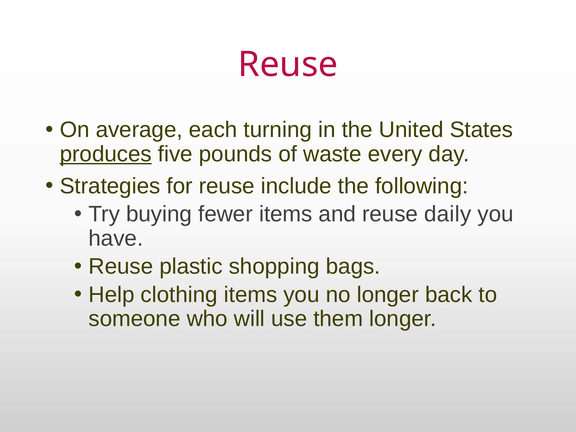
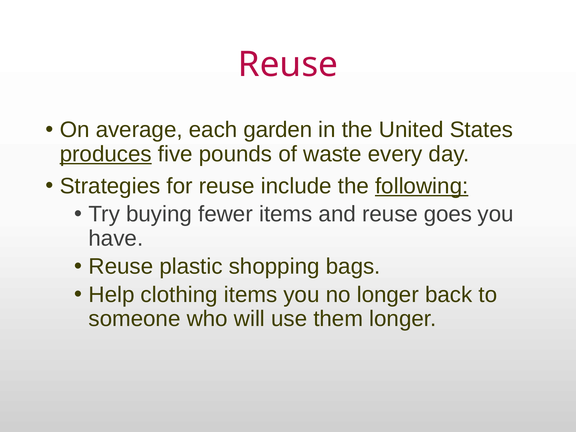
turning: turning -> garden
following underline: none -> present
daily: daily -> goes
